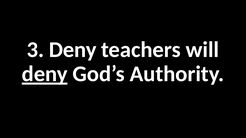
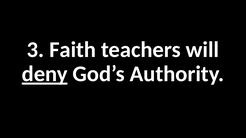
3 Deny: Deny -> Faith
